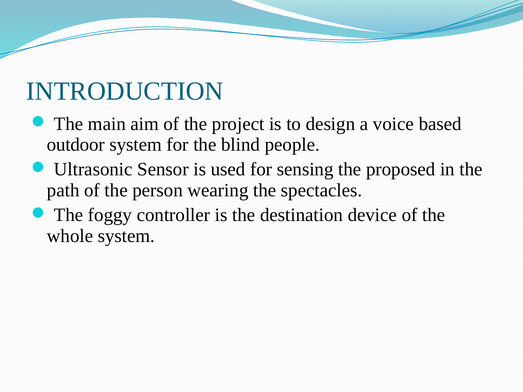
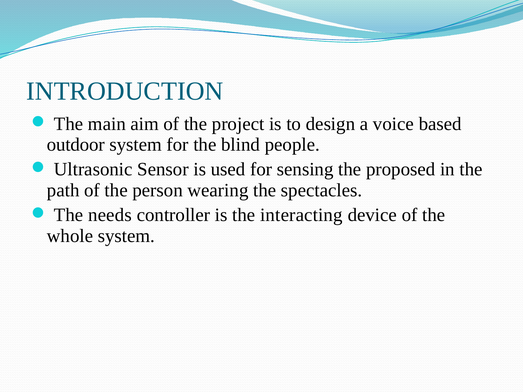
foggy: foggy -> needs
destination: destination -> interacting
